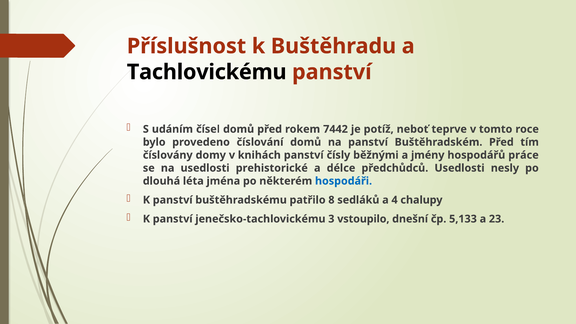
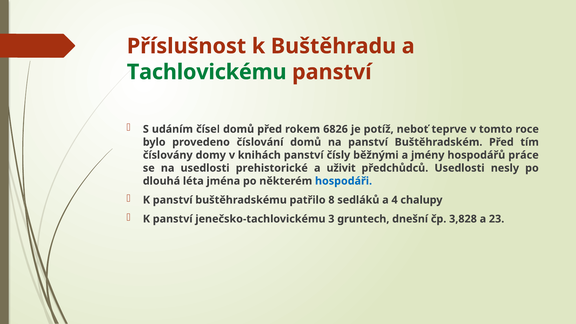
Tachlovickému colour: black -> green
7442: 7442 -> 6826
délce: délce -> uživit
vstoupilo: vstoupilo -> gruntech
5,133: 5,133 -> 3,828
